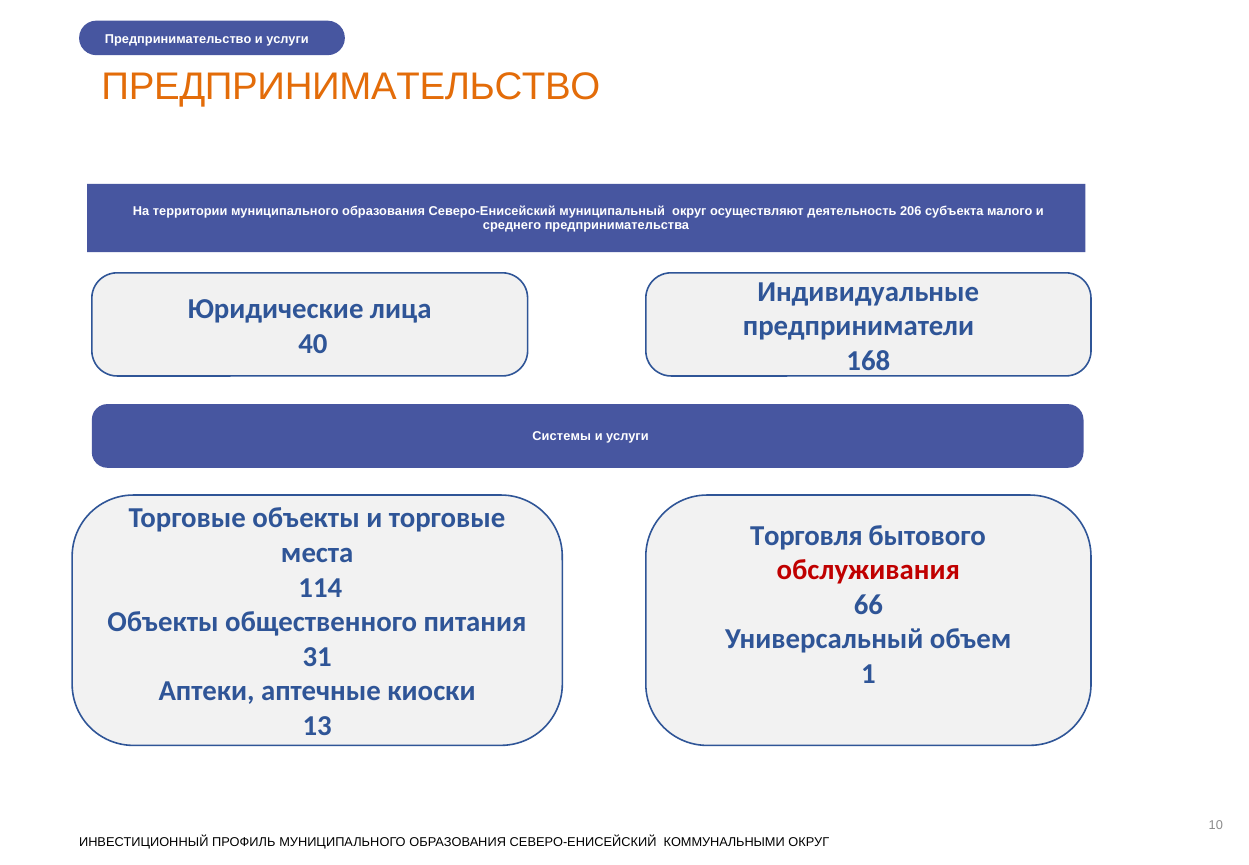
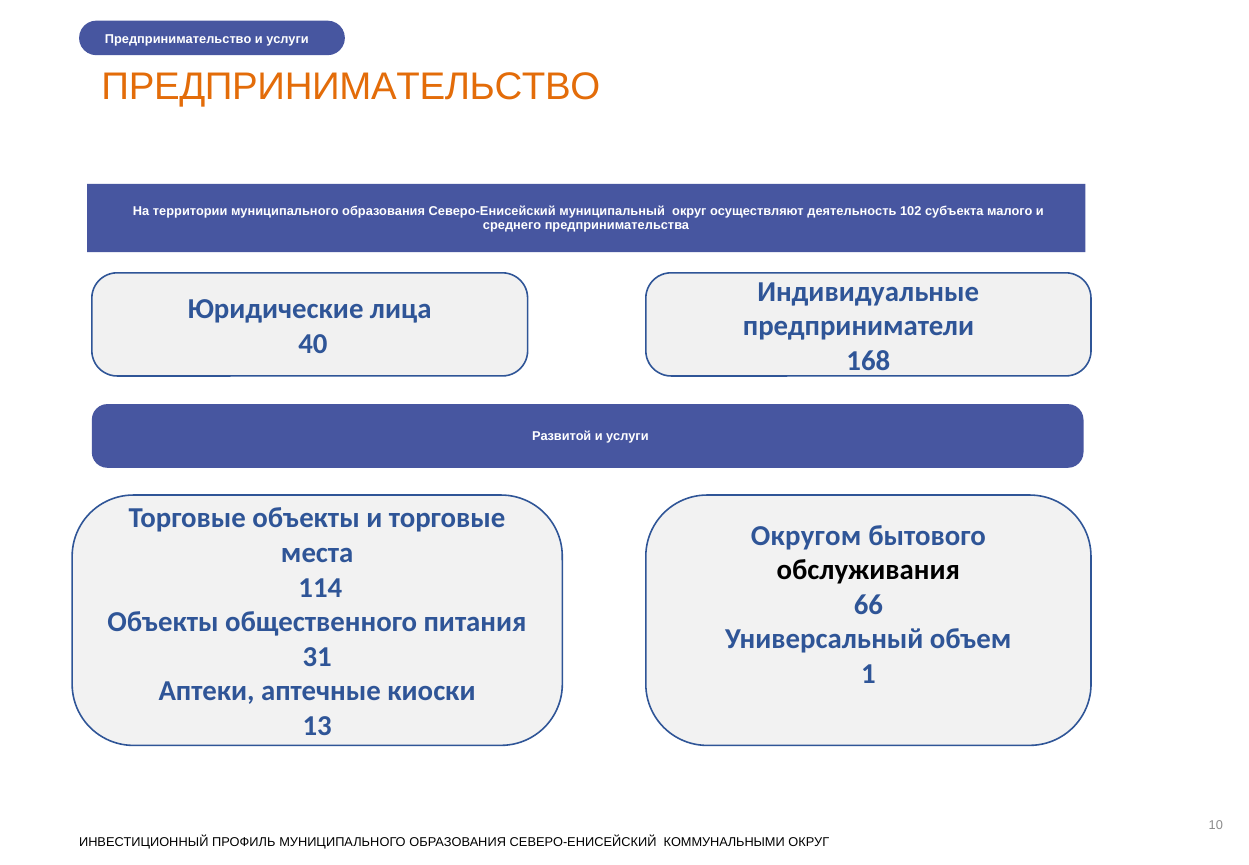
206: 206 -> 102
Системы: Системы -> Развитой
Торговля: Торговля -> Округом
обслуживания colour: red -> black
